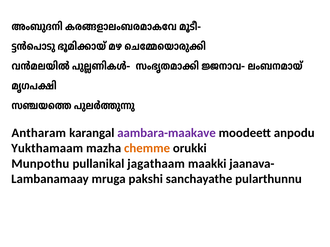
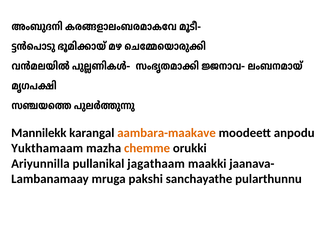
Antharam: Antharam -> Mannilekk
aambara-maakave colour: purple -> orange
Munpothu: Munpothu -> Ariyunnilla
